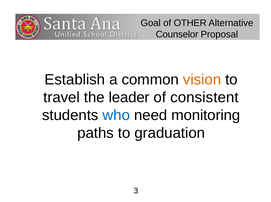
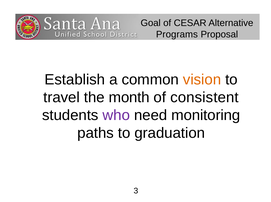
OTHER: OTHER -> CESAR
Counselor: Counselor -> Programs
leader: leader -> month
who colour: blue -> purple
